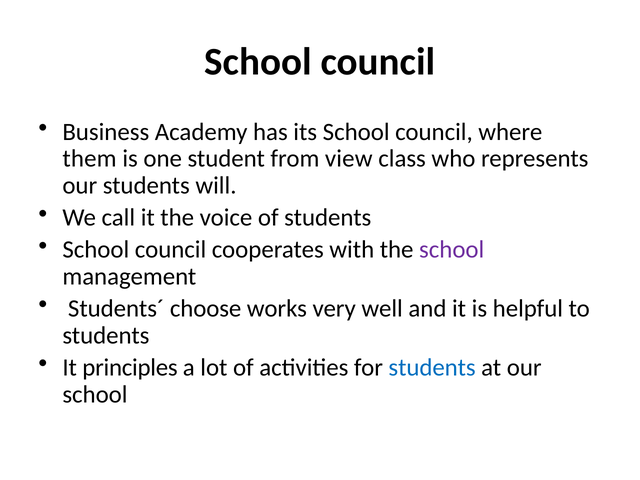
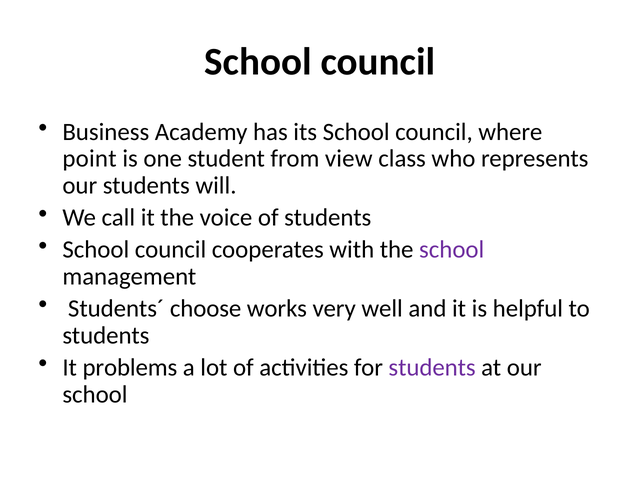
them: them -> point
principles: principles -> problems
students at (432, 367) colour: blue -> purple
